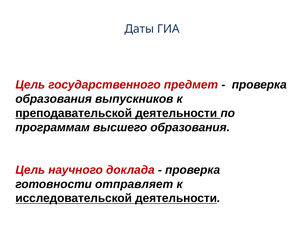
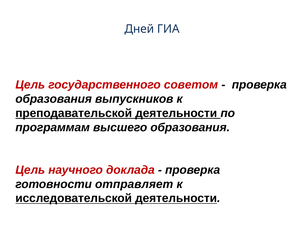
Даты: Даты -> Дней
предмет: предмет -> советом
